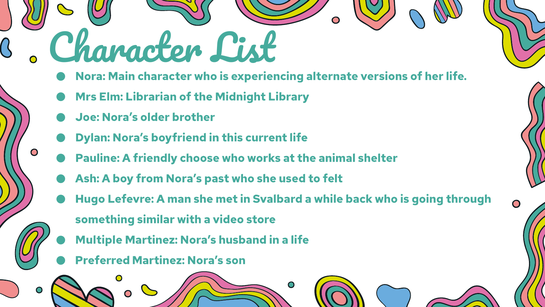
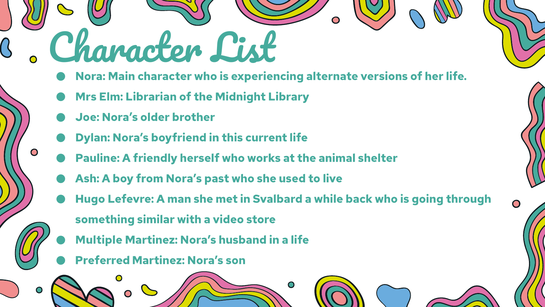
choose: choose -> herself
felt: felt -> live
